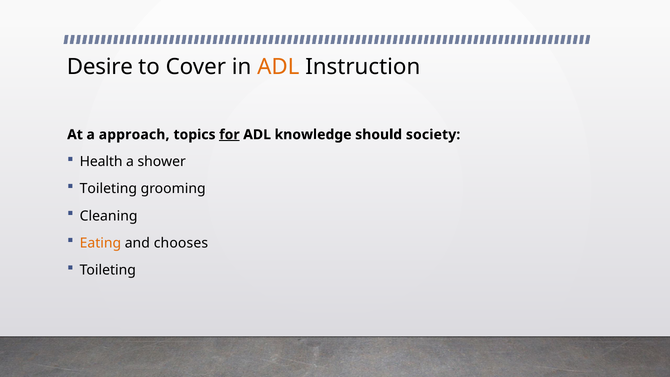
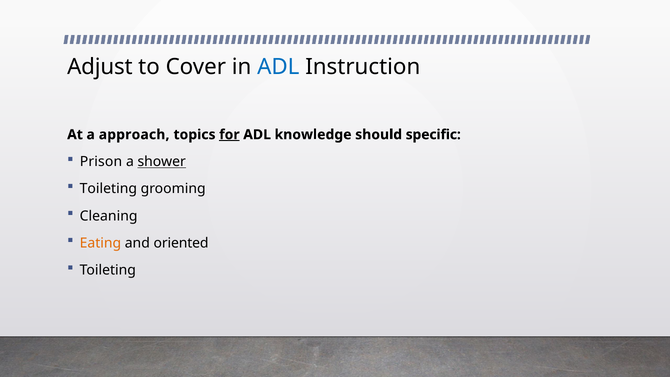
Desire: Desire -> Adjust
ADL at (278, 67) colour: orange -> blue
society: society -> specific
Health: Health -> Prison
shower underline: none -> present
chooses: chooses -> oriented
